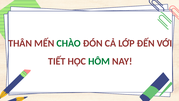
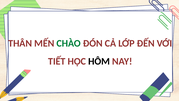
HÔM colour: green -> black
